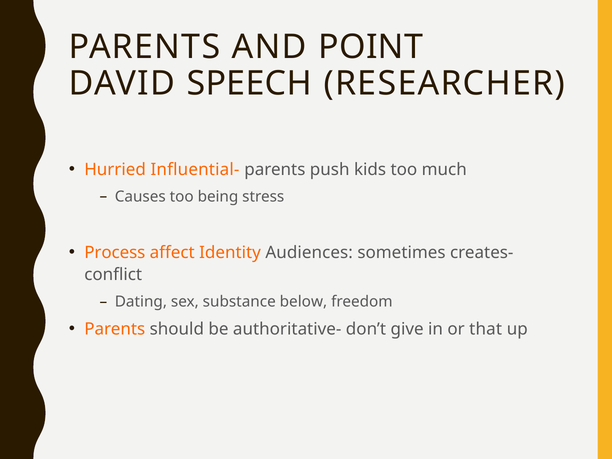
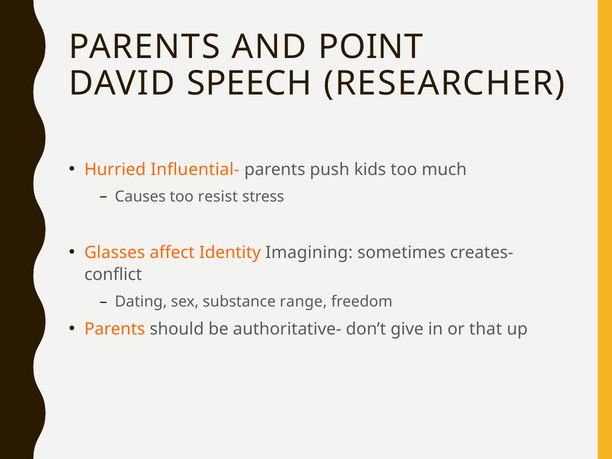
being: being -> resist
Process: Process -> Glasses
Audiences: Audiences -> Imagining
below: below -> range
